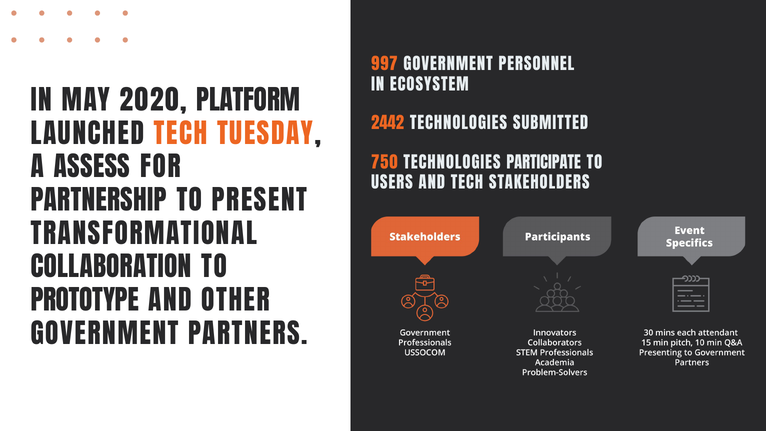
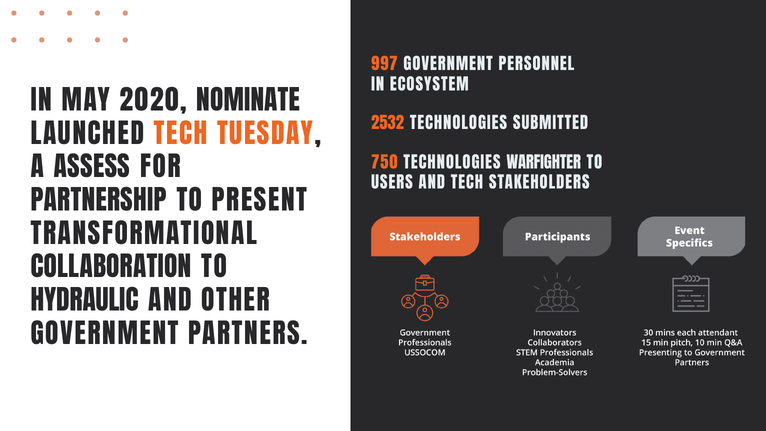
PLATFORM: PLATFORM -> NOMINATE
2442: 2442 -> 2532
PARTICIPATE: PARTICIPATE -> WARFIGHTER
PROTOTYPE: PROTOTYPE -> HYDRAULIC
